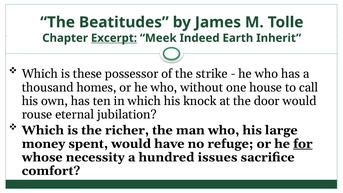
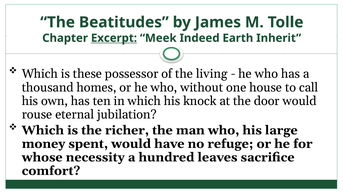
strike: strike -> living
for underline: present -> none
issues: issues -> leaves
